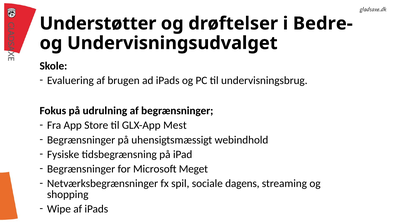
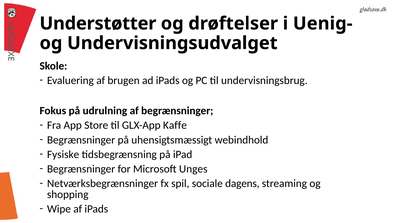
Bedre-: Bedre- -> Uenig-
Mest: Mest -> Kaffe
Meget: Meget -> Unges
